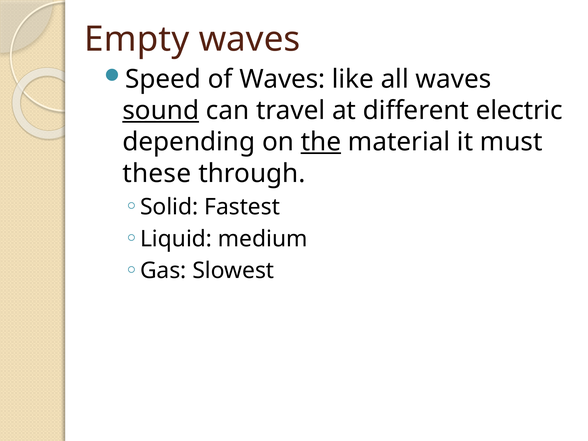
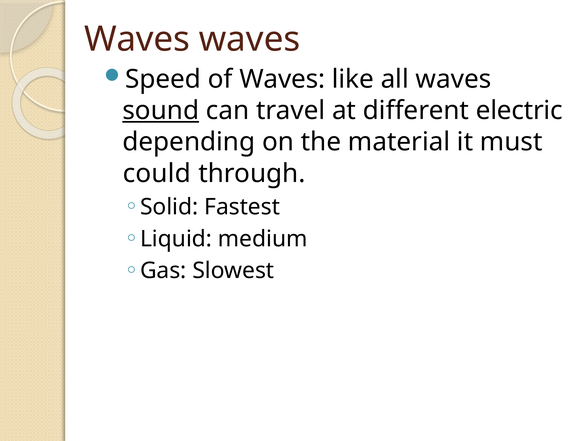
Empty at (137, 39): Empty -> Waves
the underline: present -> none
these: these -> could
